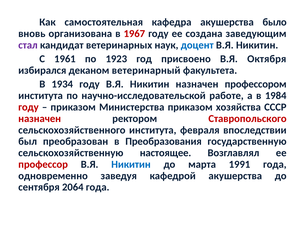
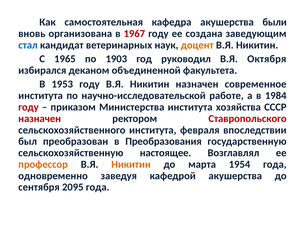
было: было -> были
стал colour: purple -> blue
доцент colour: blue -> orange
1961: 1961 -> 1965
1923: 1923 -> 1903
присвоено: присвоено -> руководил
ветеринарный: ветеринарный -> объединенной
1934: 1934 -> 1953
профессором: профессором -> современное
Министерства приказом: приказом -> института
профессор colour: red -> orange
Никитин at (131, 164) colour: blue -> orange
1991: 1991 -> 1954
2064: 2064 -> 2095
